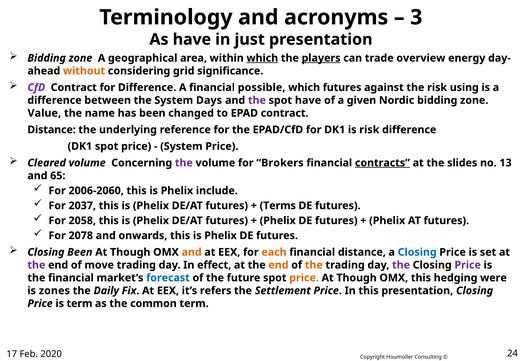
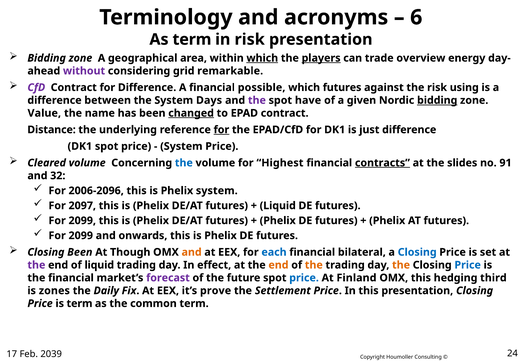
3: 3 -> 6
As have: have -> term
in just: just -> risk
without colour: orange -> purple
significance: significance -> remarkable
bidding at (437, 100) underline: none -> present
changed underline: none -> present
for at (221, 130) underline: none -> present
is risk: risk -> just
the at (184, 163) colour: purple -> blue
Brokers: Brokers -> Highest
13: 13 -> 91
65: 65 -> 32
2006-2060: 2006-2060 -> 2006-2096
Phelix include: include -> system
2037: 2037 -> 2097
Terms at (278, 206): Terms -> Liquid
2058 at (82, 221): 2058 -> 2099
2078 at (81, 236): 2078 -> 2099
each colour: orange -> blue
financial distance: distance -> bilateral
of move: move -> liquid
the at (401, 265) colour: purple -> orange
Price at (468, 265) colour: purple -> blue
forecast colour: blue -> purple
price at (304, 278) colour: orange -> blue
Though at (357, 278): Though -> Finland
were: were -> third
refers: refers -> prove
2020: 2020 -> 2039
